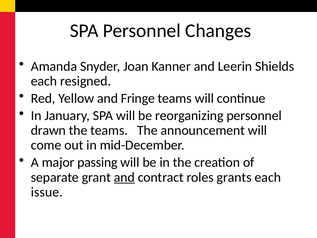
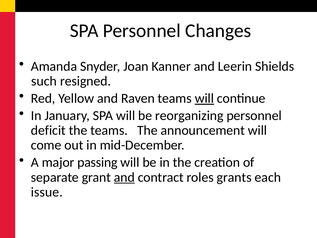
each at (44, 81): each -> such
Fringe: Fringe -> Raven
will at (204, 98) underline: none -> present
drawn: drawn -> deficit
